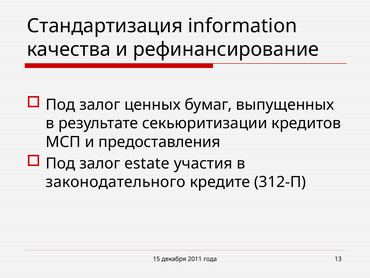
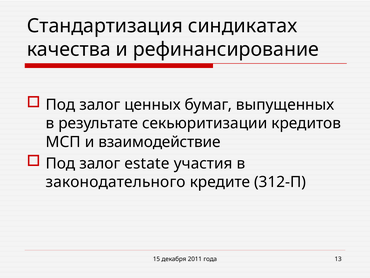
information: information -> синдикатах
предоставления: предоставления -> взаимодействие
